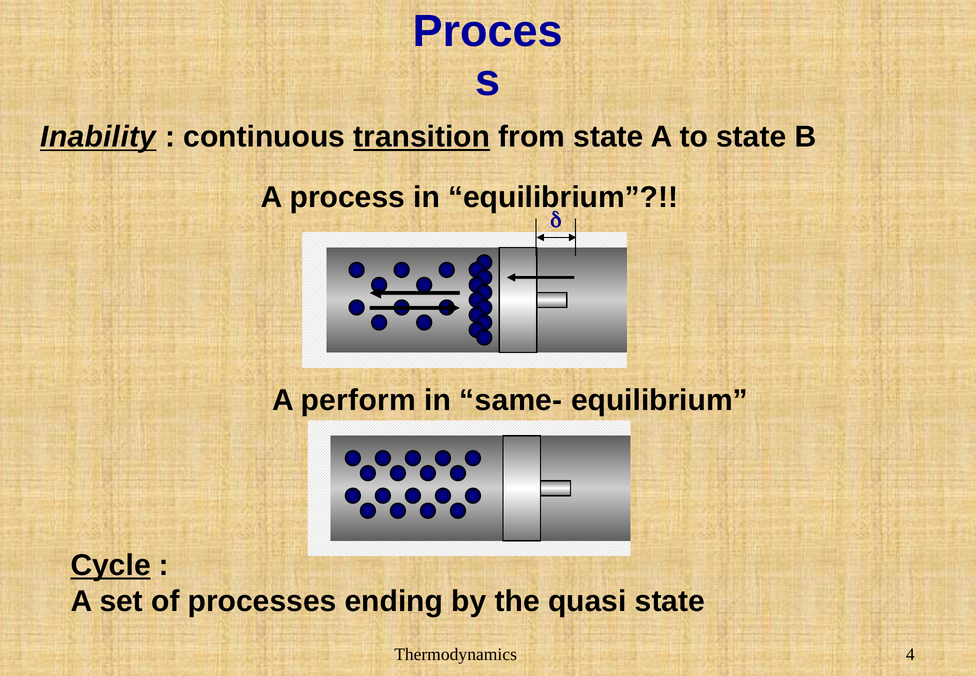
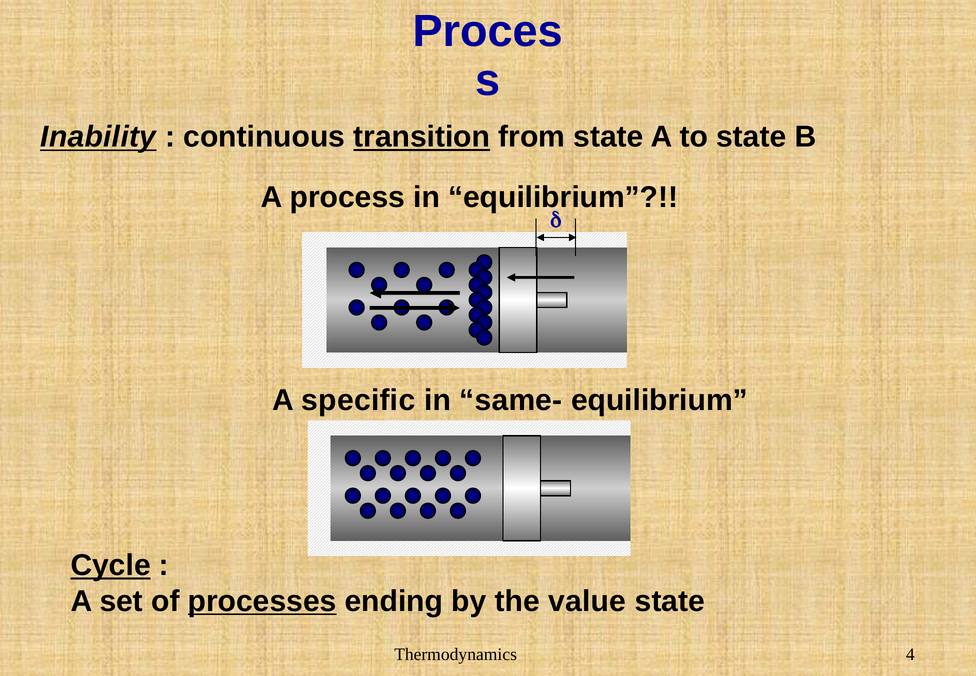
perform: perform -> specific
processes underline: none -> present
quasi: quasi -> value
